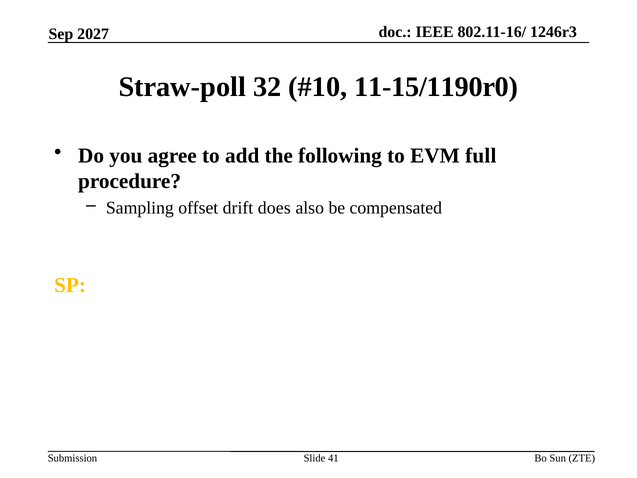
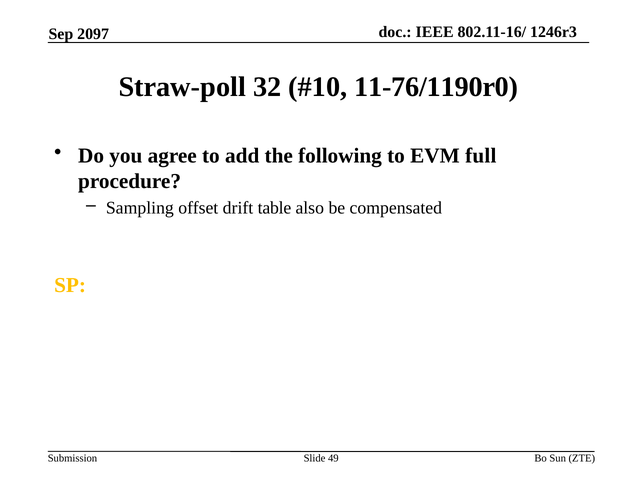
2027: 2027 -> 2097
11-15/1190r0: 11-15/1190r0 -> 11-76/1190r0
does: does -> table
41: 41 -> 49
